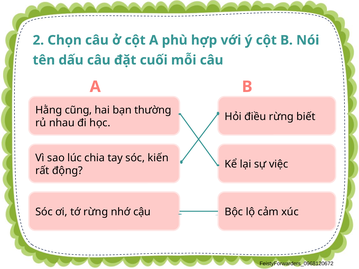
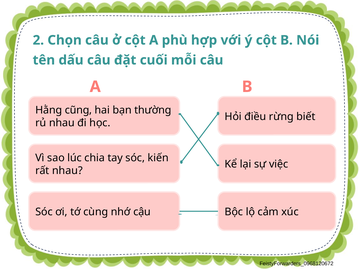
rất động: động -> nhau
tớ rừng: rừng -> cùng
